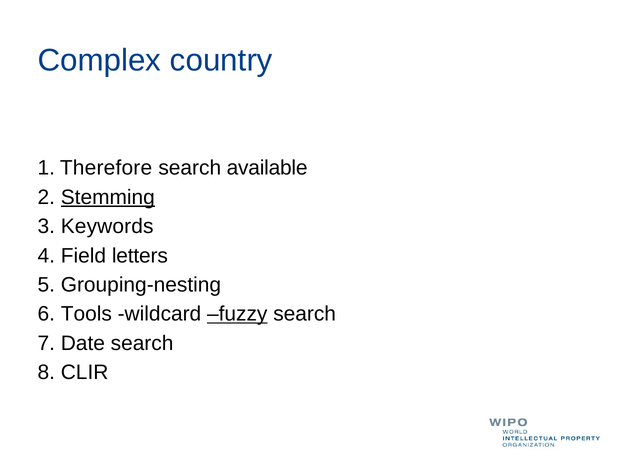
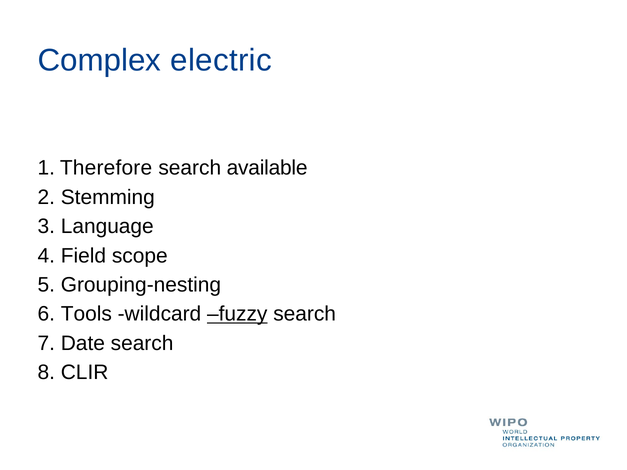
country: country -> electric
Stemming underline: present -> none
Keywords: Keywords -> Language
letters: letters -> scope
